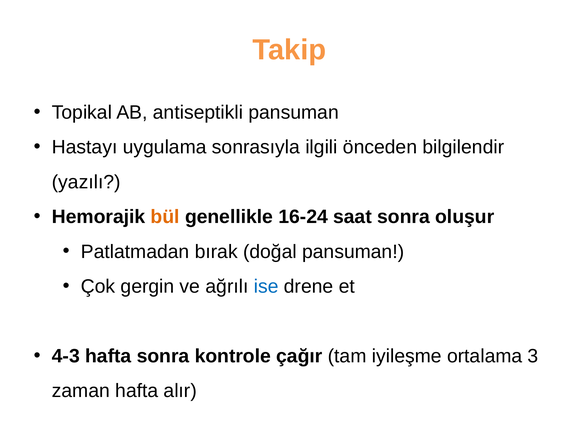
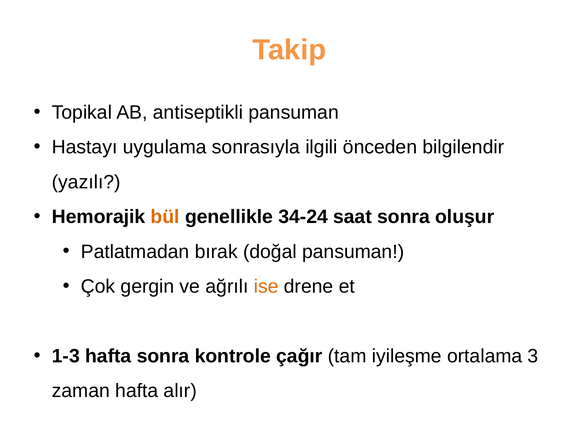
16-24: 16-24 -> 34-24
ise colour: blue -> orange
4-3: 4-3 -> 1-3
